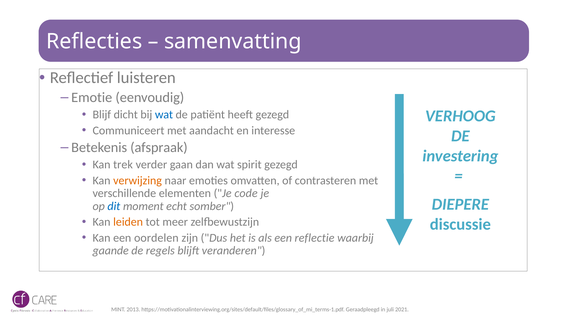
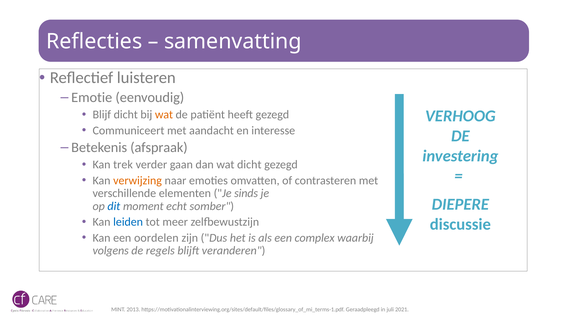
wat at (164, 114) colour: blue -> orange
wat spirit: spirit -> dicht
code: code -> sinds
leiden colour: orange -> blue
reflectie: reflectie -> complex
gaande: gaande -> volgens
